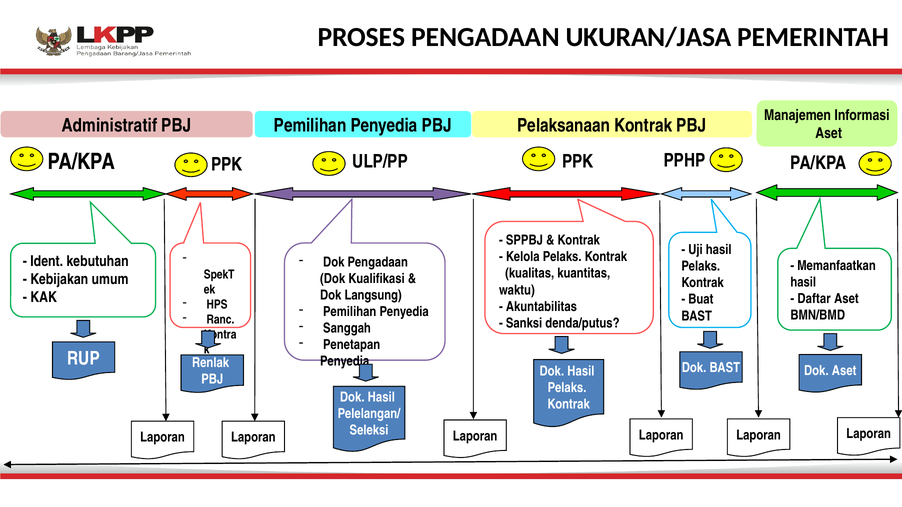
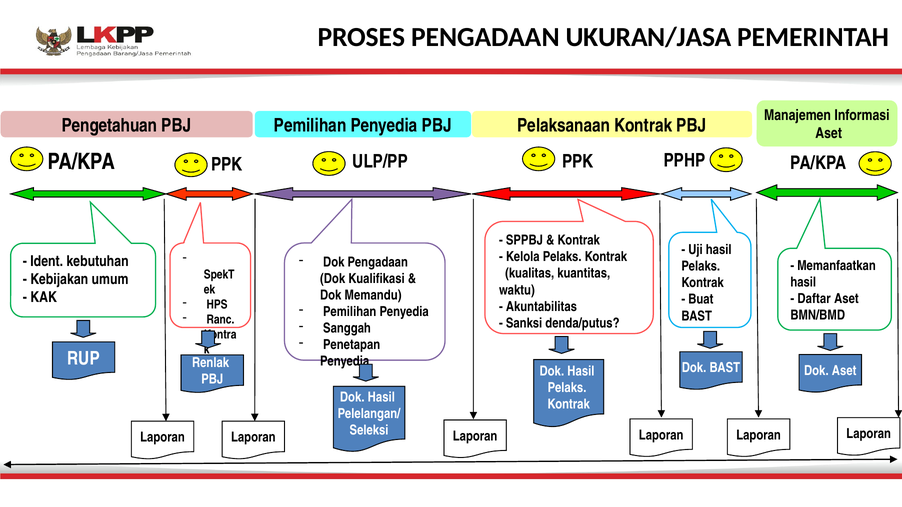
Administratif: Administratif -> Pengetahuan
Langsung: Langsung -> Memandu
